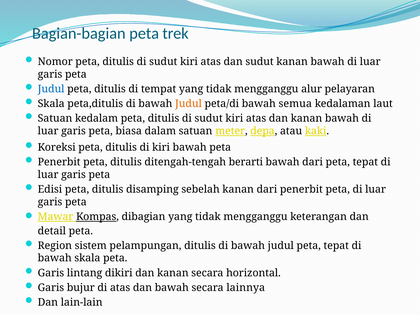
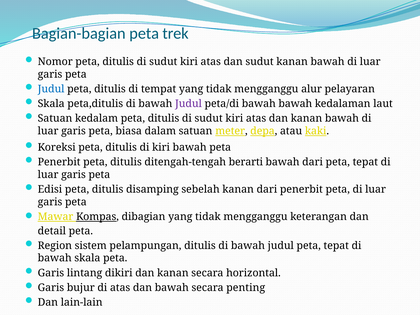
Judul at (188, 104) colour: orange -> purple
bawah semua: semua -> bawah
lainnya: lainnya -> penting
